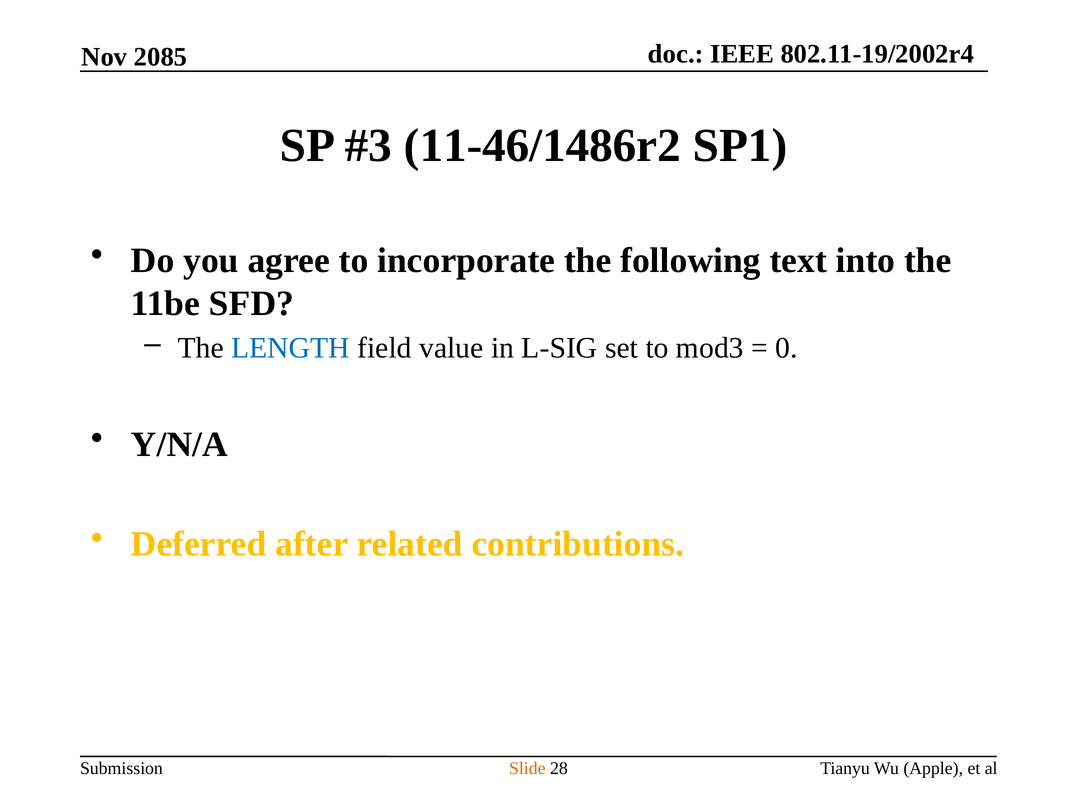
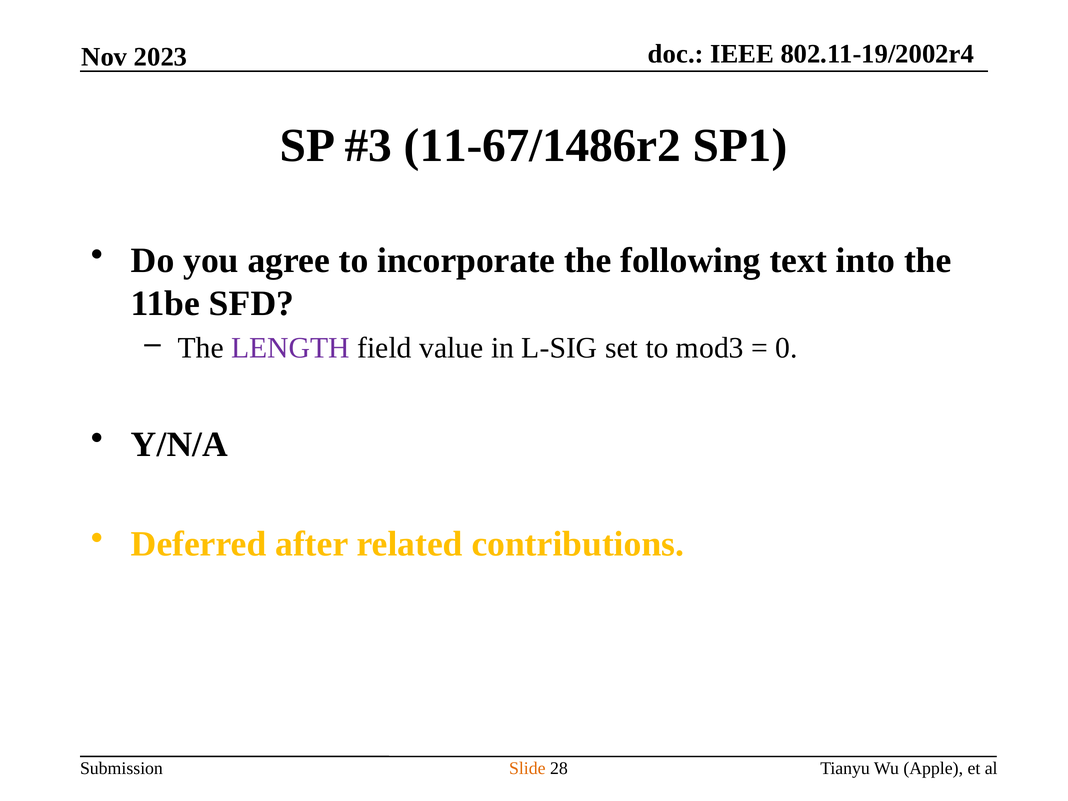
2085: 2085 -> 2023
11-46/1486r2: 11-46/1486r2 -> 11-67/1486r2
LENGTH colour: blue -> purple
